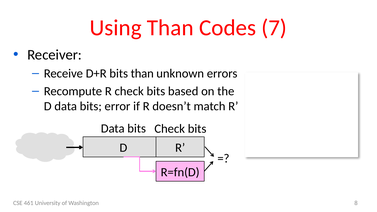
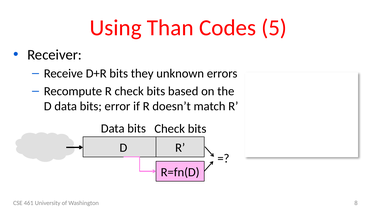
7: 7 -> 5
bits than: than -> they
